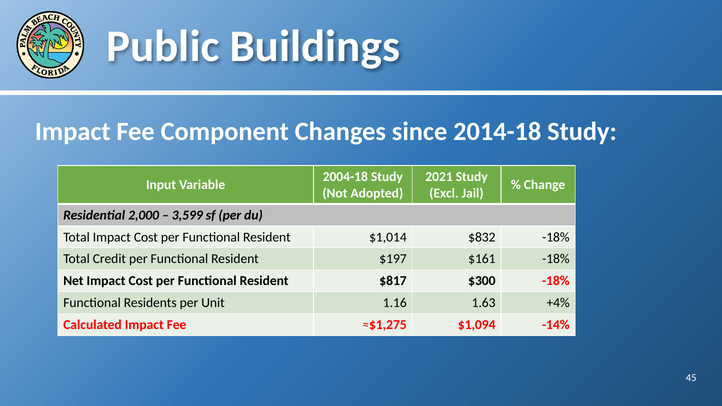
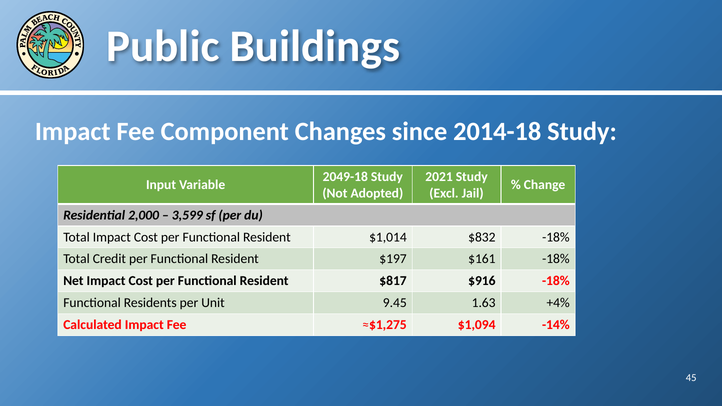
2004-18: 2004-18 -> 2049-18
$300: $300 -> $916
1.16: 1.16 -> 9.45
